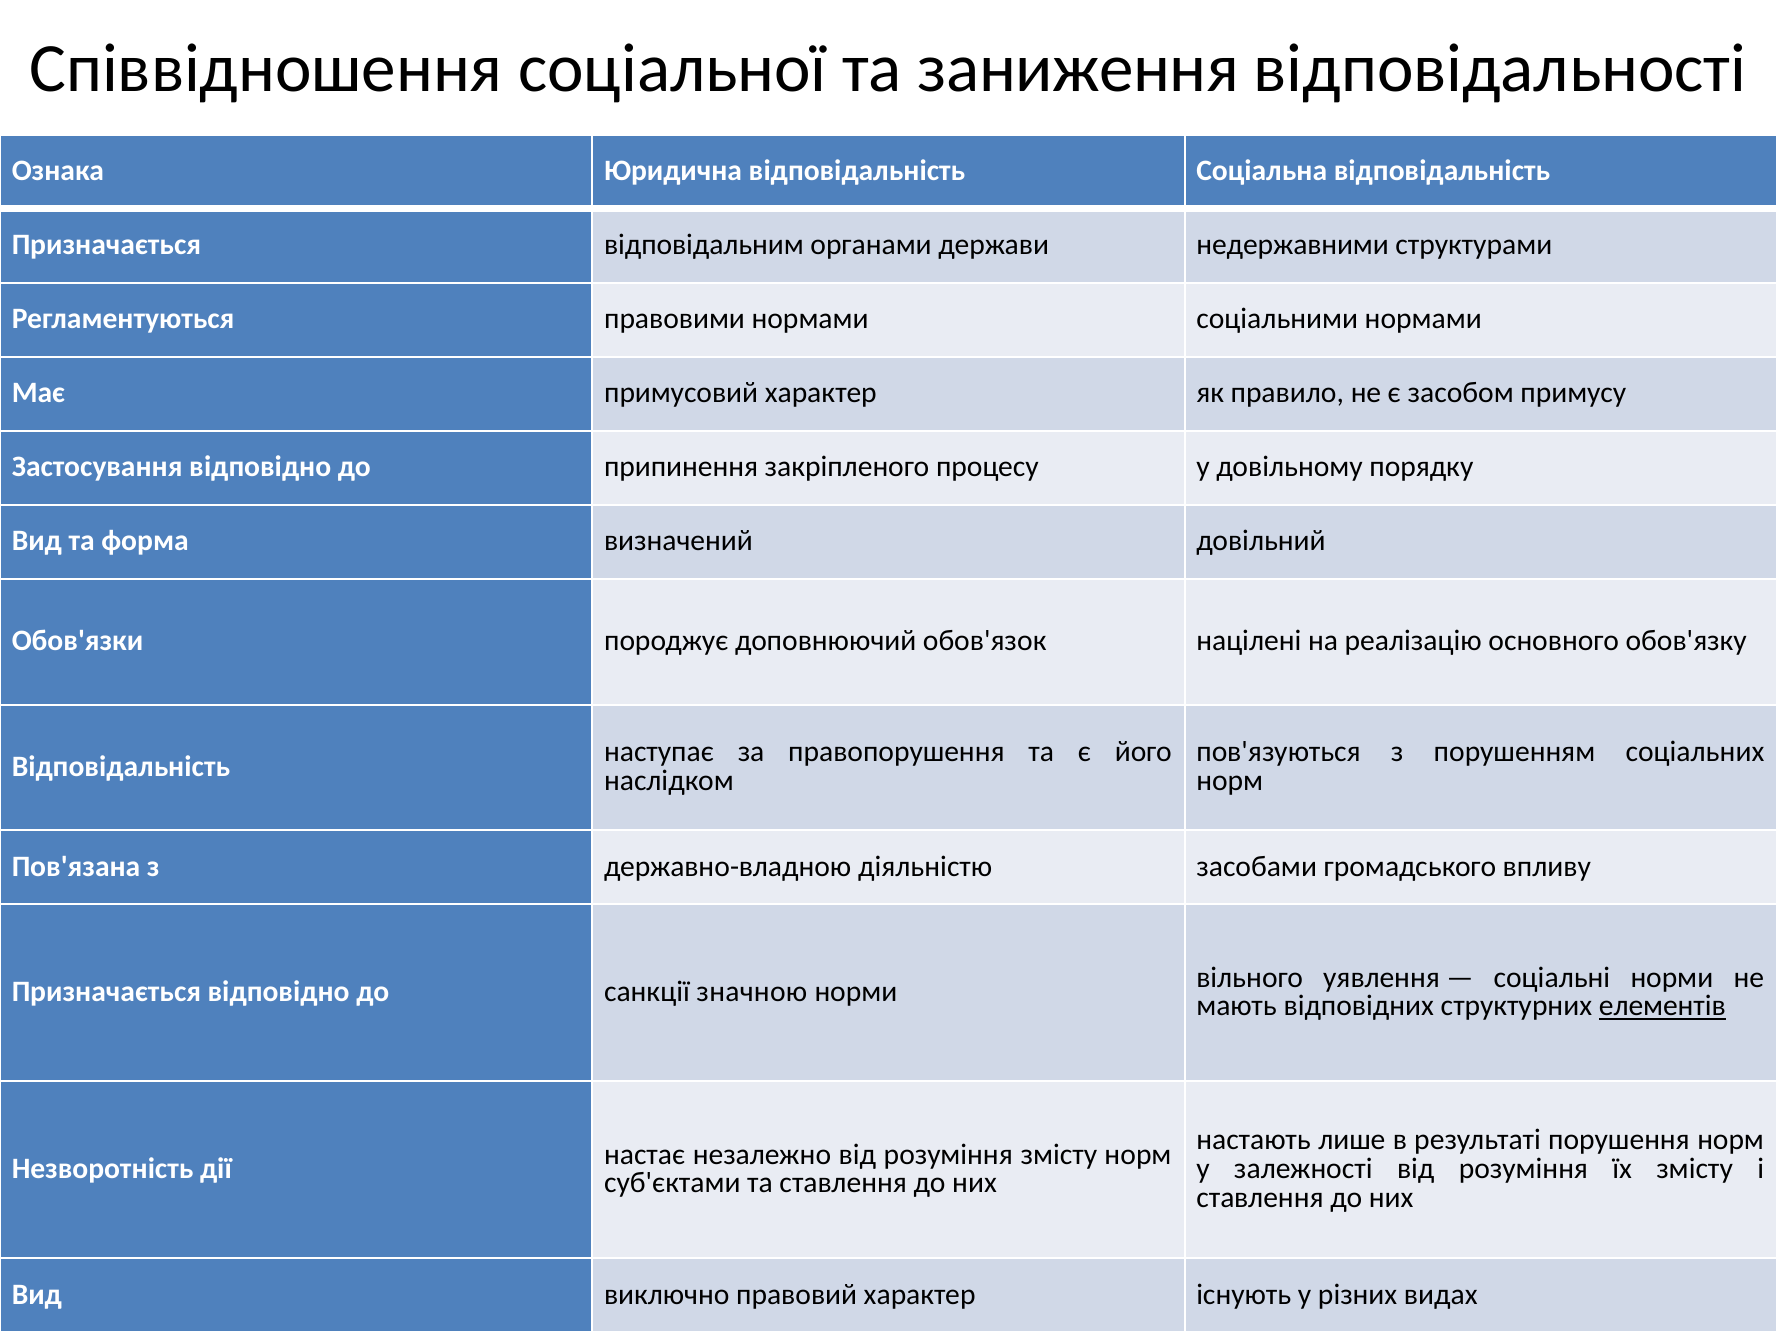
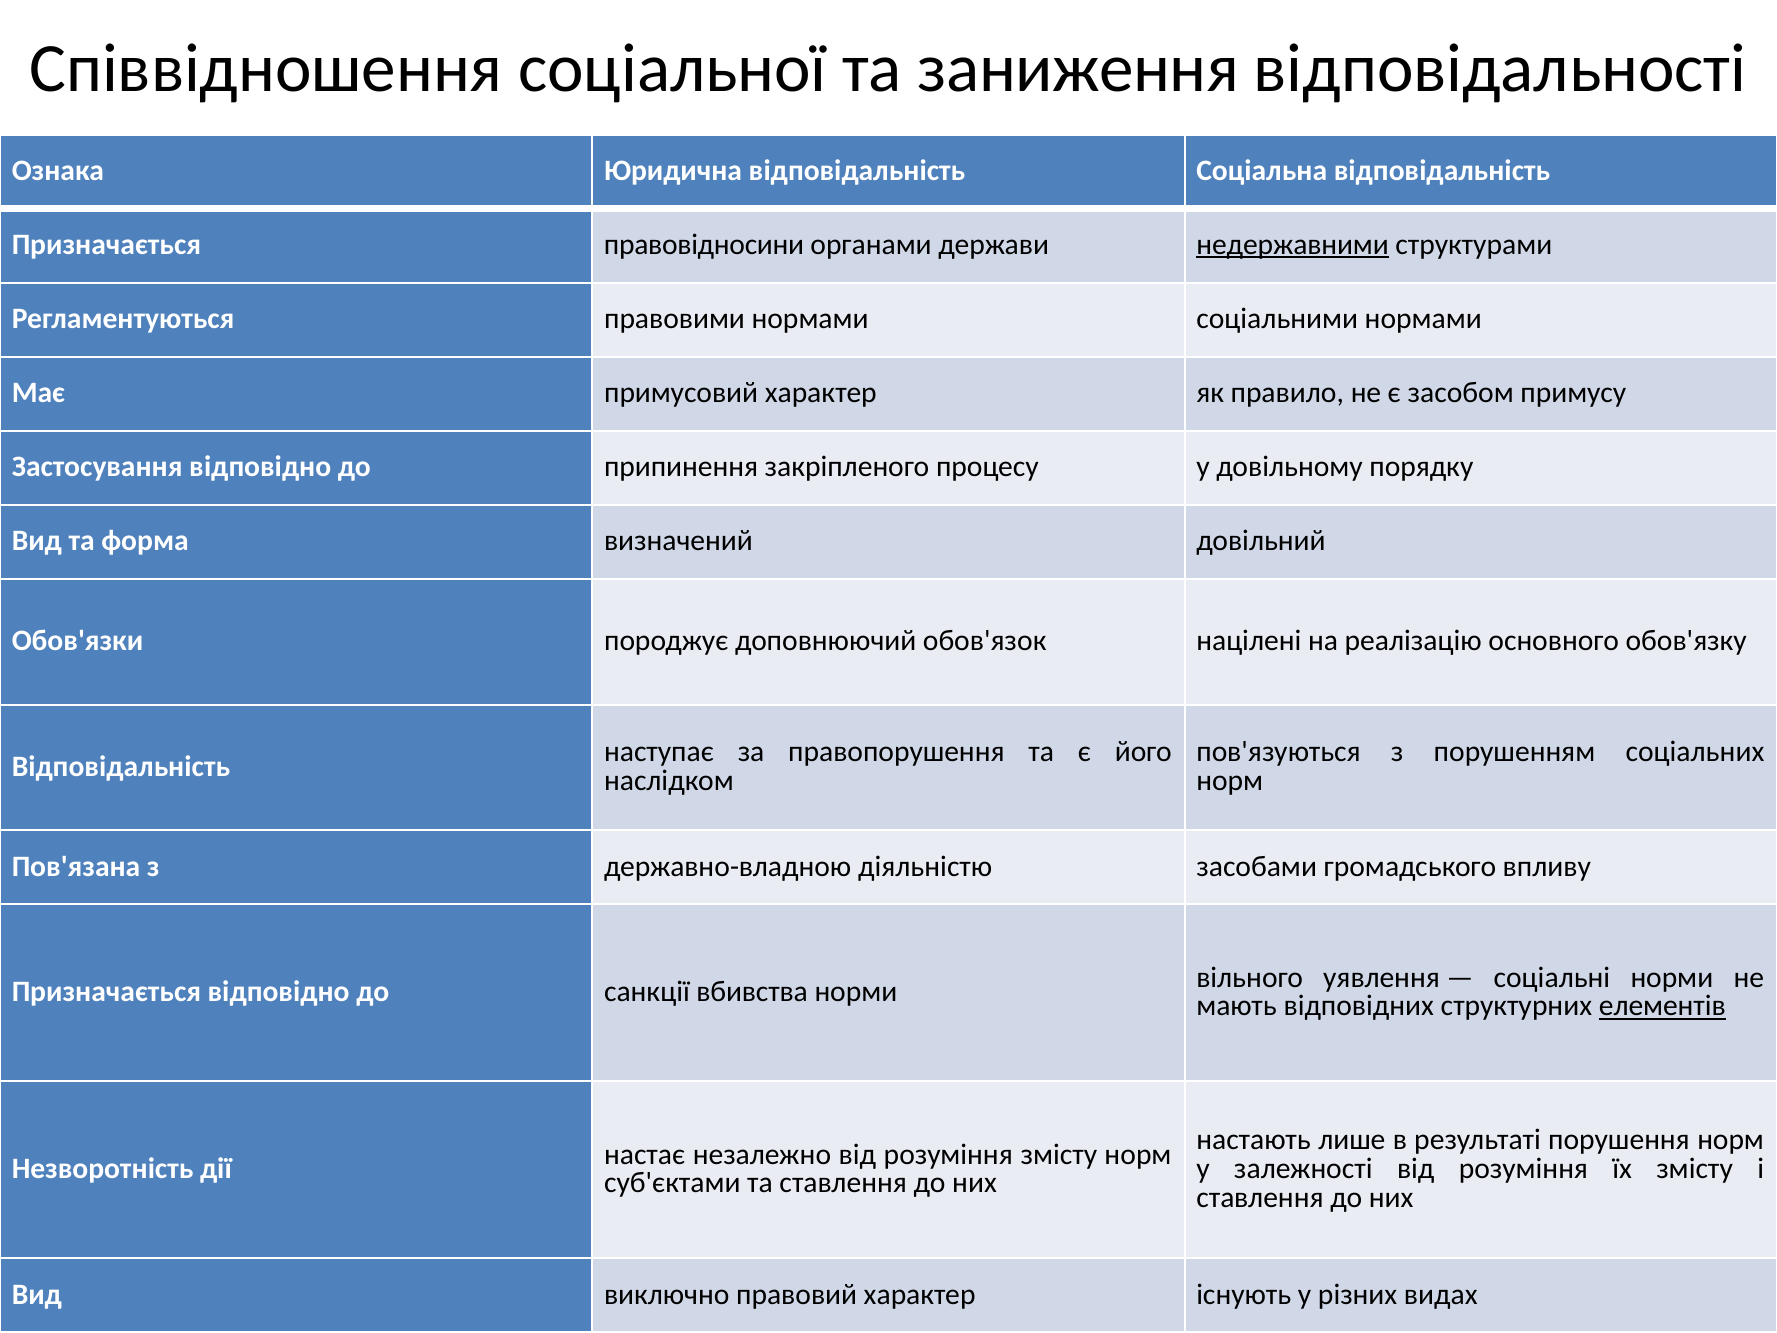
відповідальним: відповідальним -> правовідносини
недержавними underline: none -> present
значною: значною -> вбивства
